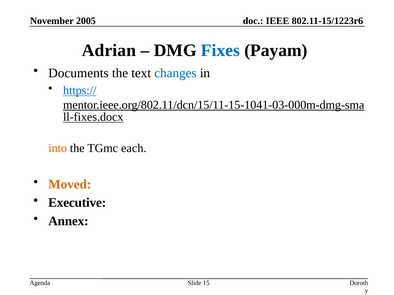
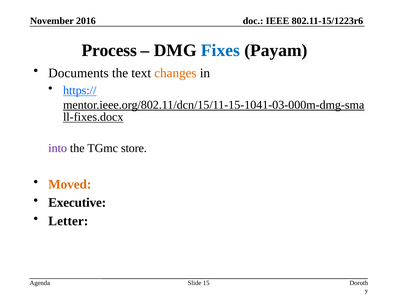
2005: 2005 -> 2016
Adrian: Adrian -> Process
changes colour: blue -> orange
into colour: orange -> purple
each: each -> store
Annex: Annex -> Letter
